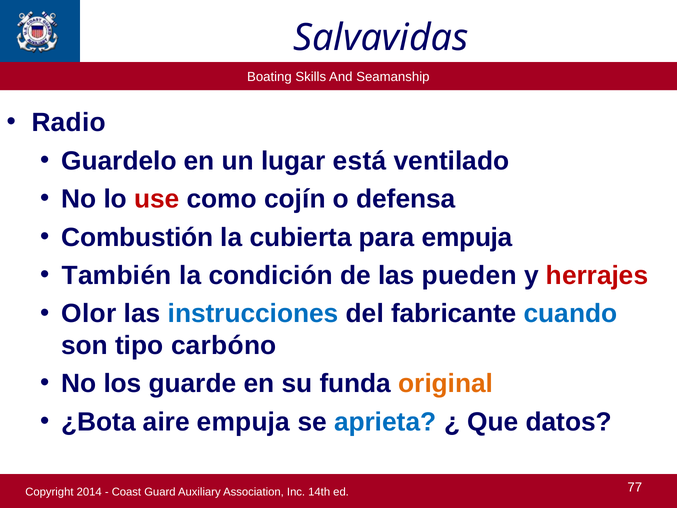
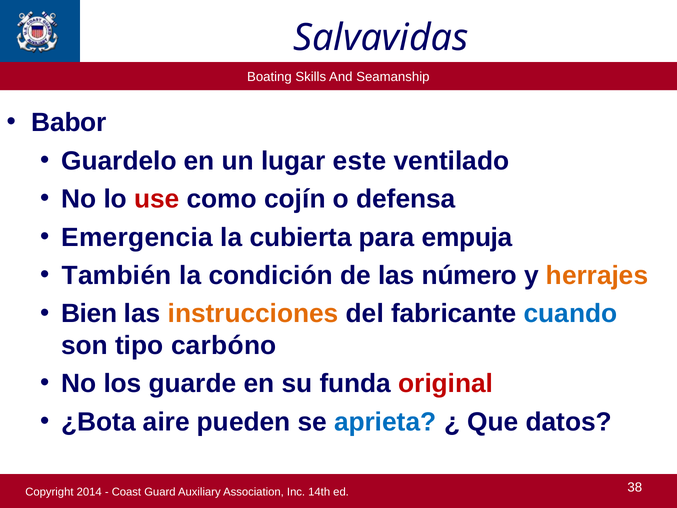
Radio: Radio -> Babor
está: está -> este
Combustión: Combustión -> Emergencia
pueden: pueden -> número
herrajes colour: red -> orange
Olor: Olor -> Bien
instrucciones colour: blue -> orange
original colour: orange -> red
aire empuja: empuja -> pueden
77: 77 -> 38
